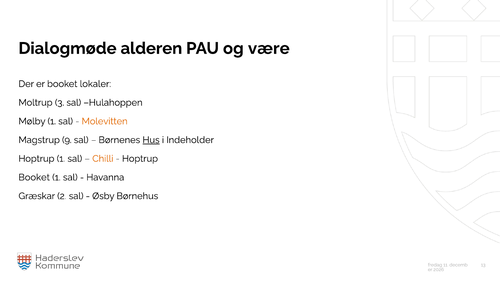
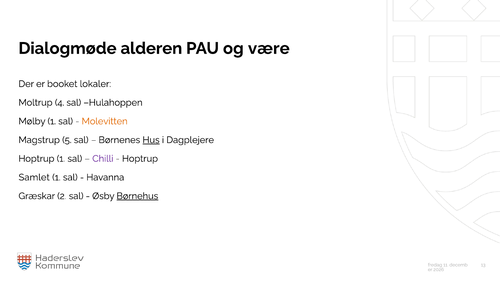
3: 3 -> 4
9: 9 -> 5
Indeholder: Indeholder -> Dagplejere
Chilli colour: orange -> purple
Booket at (34, 177): Booket -> Samlet
Børnehus underline: none -> present
